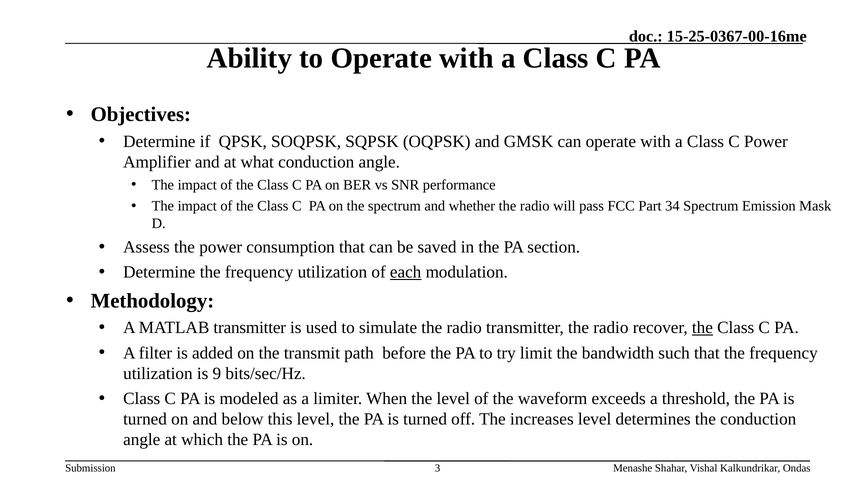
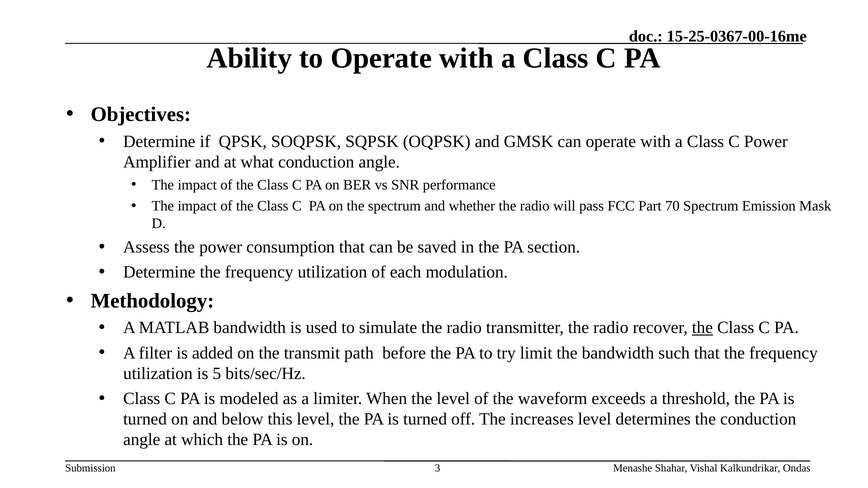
34: 34 -> 70
each underline: present -> none
MATLAB transmitter: transmitter -> bandwidth
9: 9 -> 5
